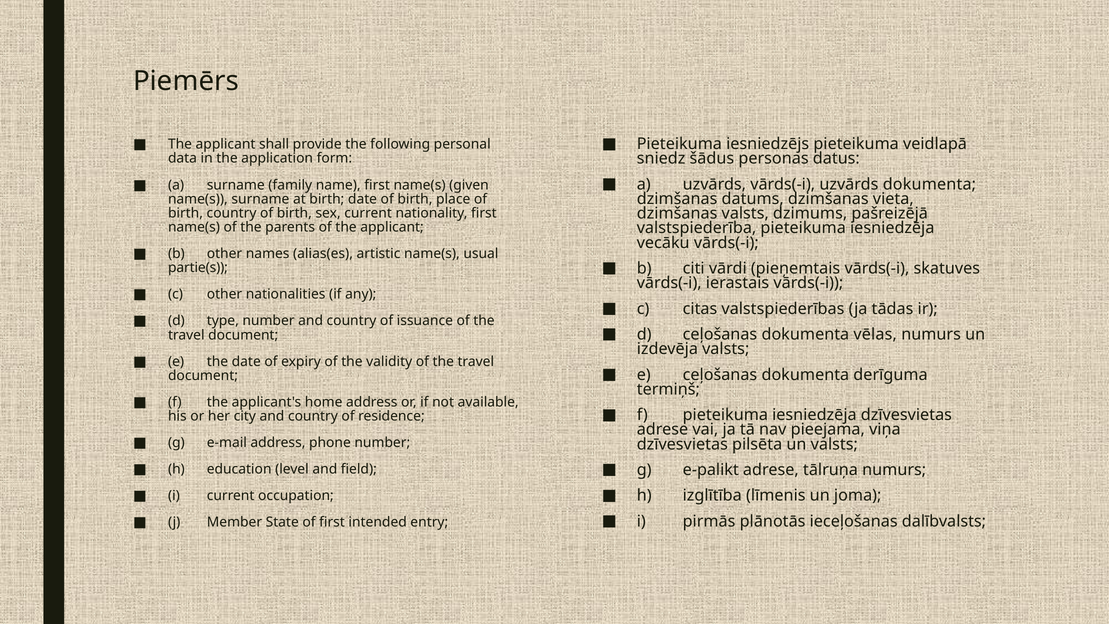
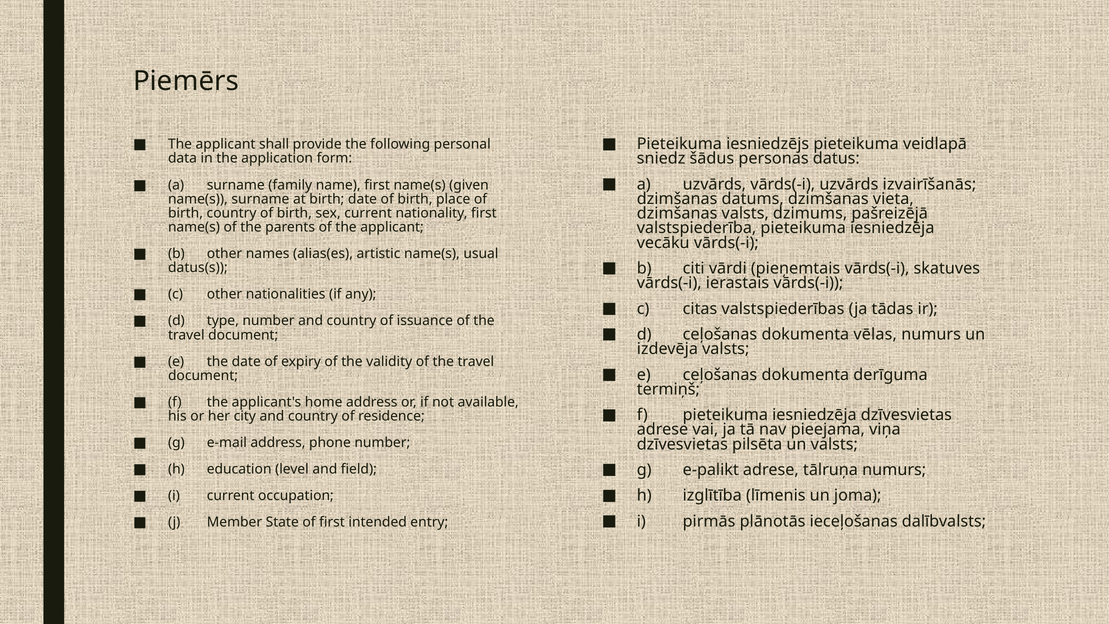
uzvārds dokumenta: dokumenta -> izvairīšanās
partie(s: partie(s -> datus(s
